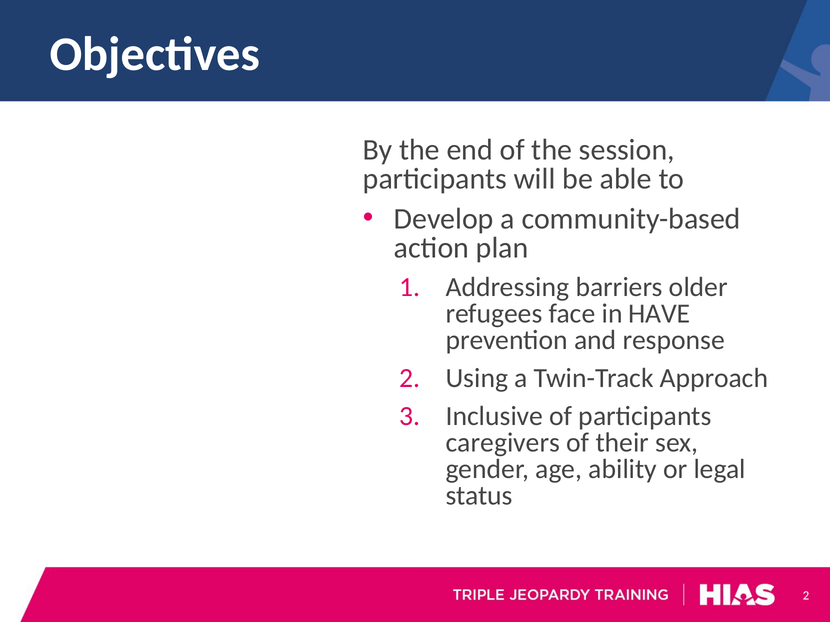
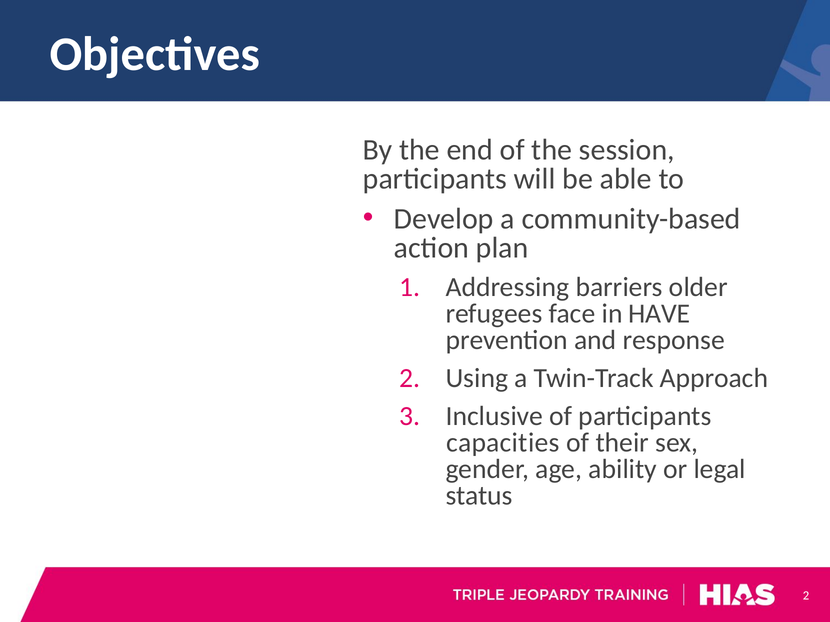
caregivers: caregivers -> capacities
